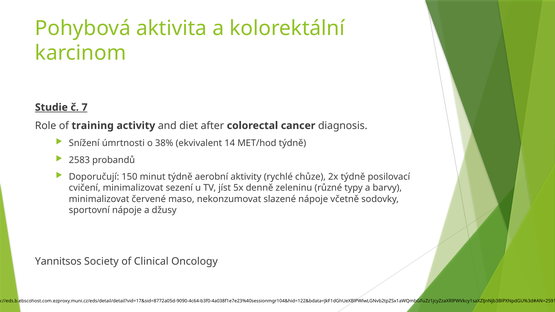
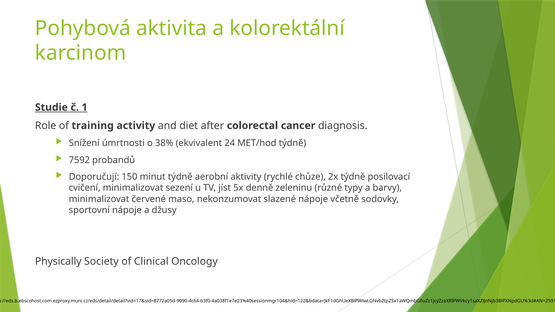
7: 7 -> 1
14: 14 -> 24
2583: 2583 -> 7592
Yannitsos: Yannitsos -> Physically
